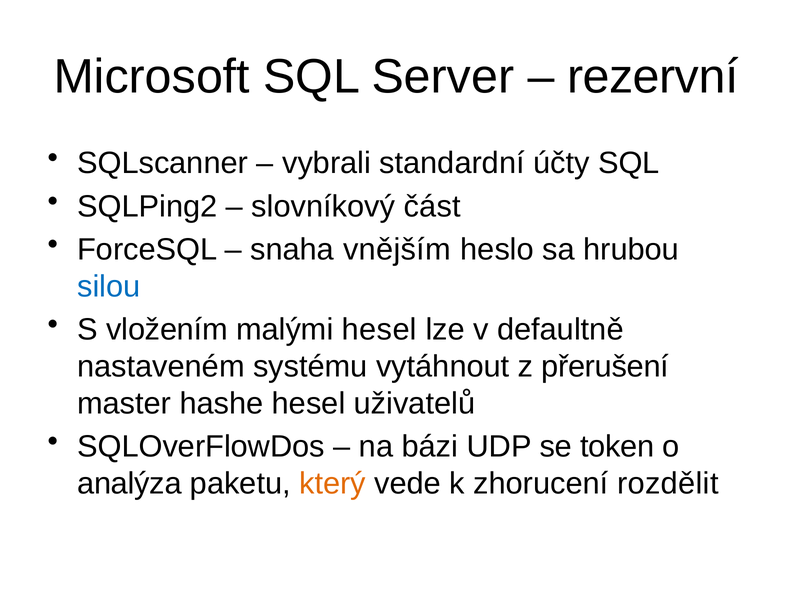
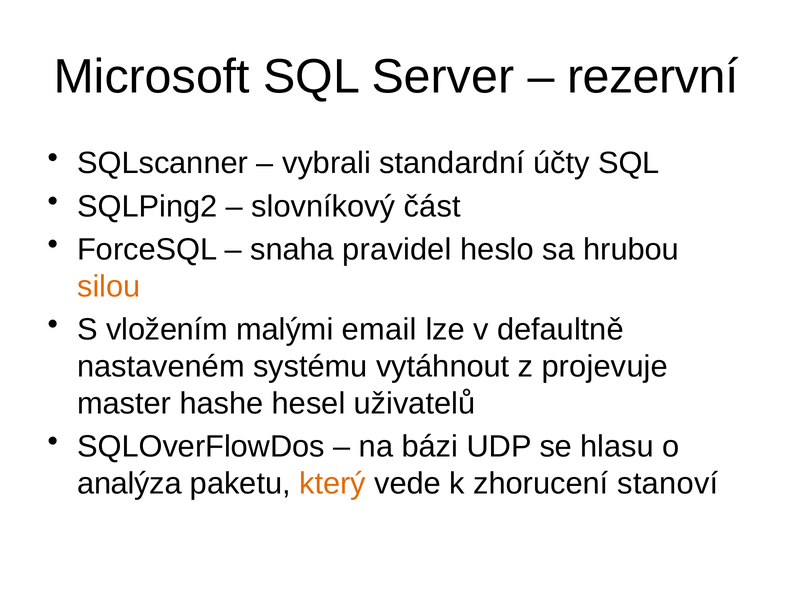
vnějším: vnějším -> pravidel
silou colour: blue -> orange
malými hesel: hesel -> email
přerušení: přerušení -> projevuje
token: token -> hlasu
rozdělit: rozdělit -> stanoví
